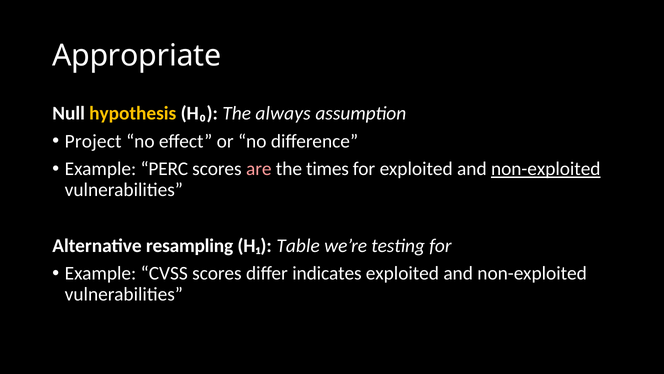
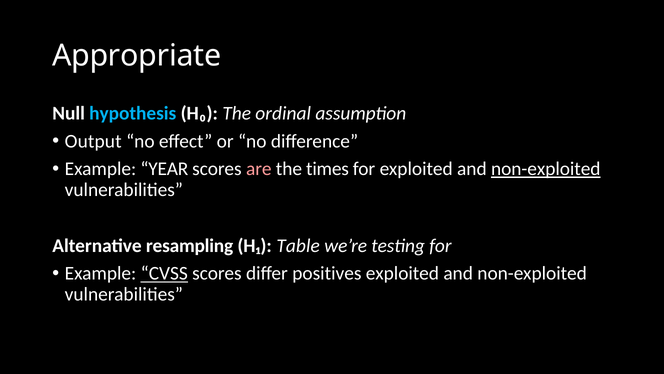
hypothesis colour: yellow -> light blue
always: always -> ordinal
Project: Project -> Output
PERC: PERC -> YEAR
CVSS underline: none -> present
indicates: indicates -> positives
